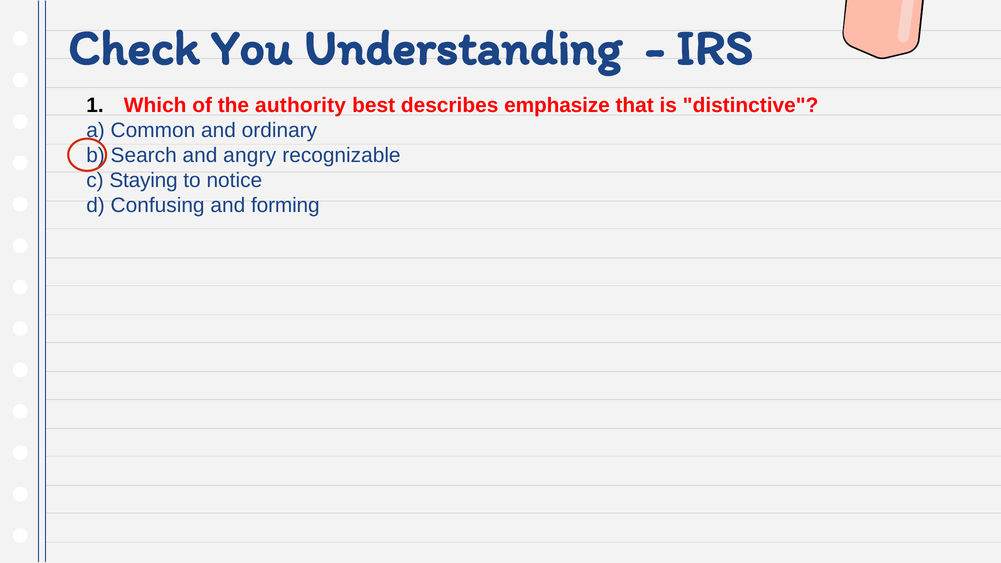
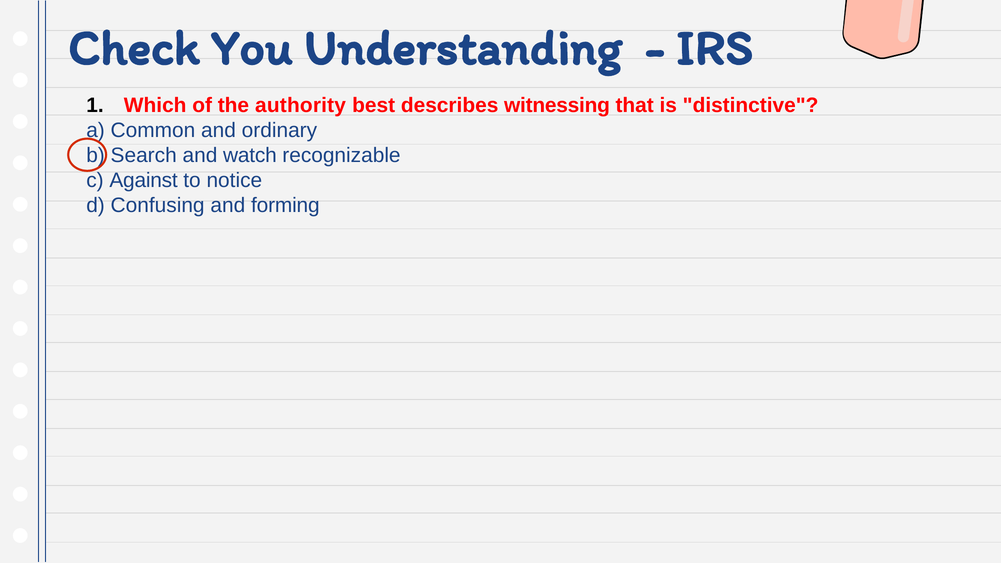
emphasize: emphasize -> witnessing
angry: angry -> watch
Staying: Staying -> Against
